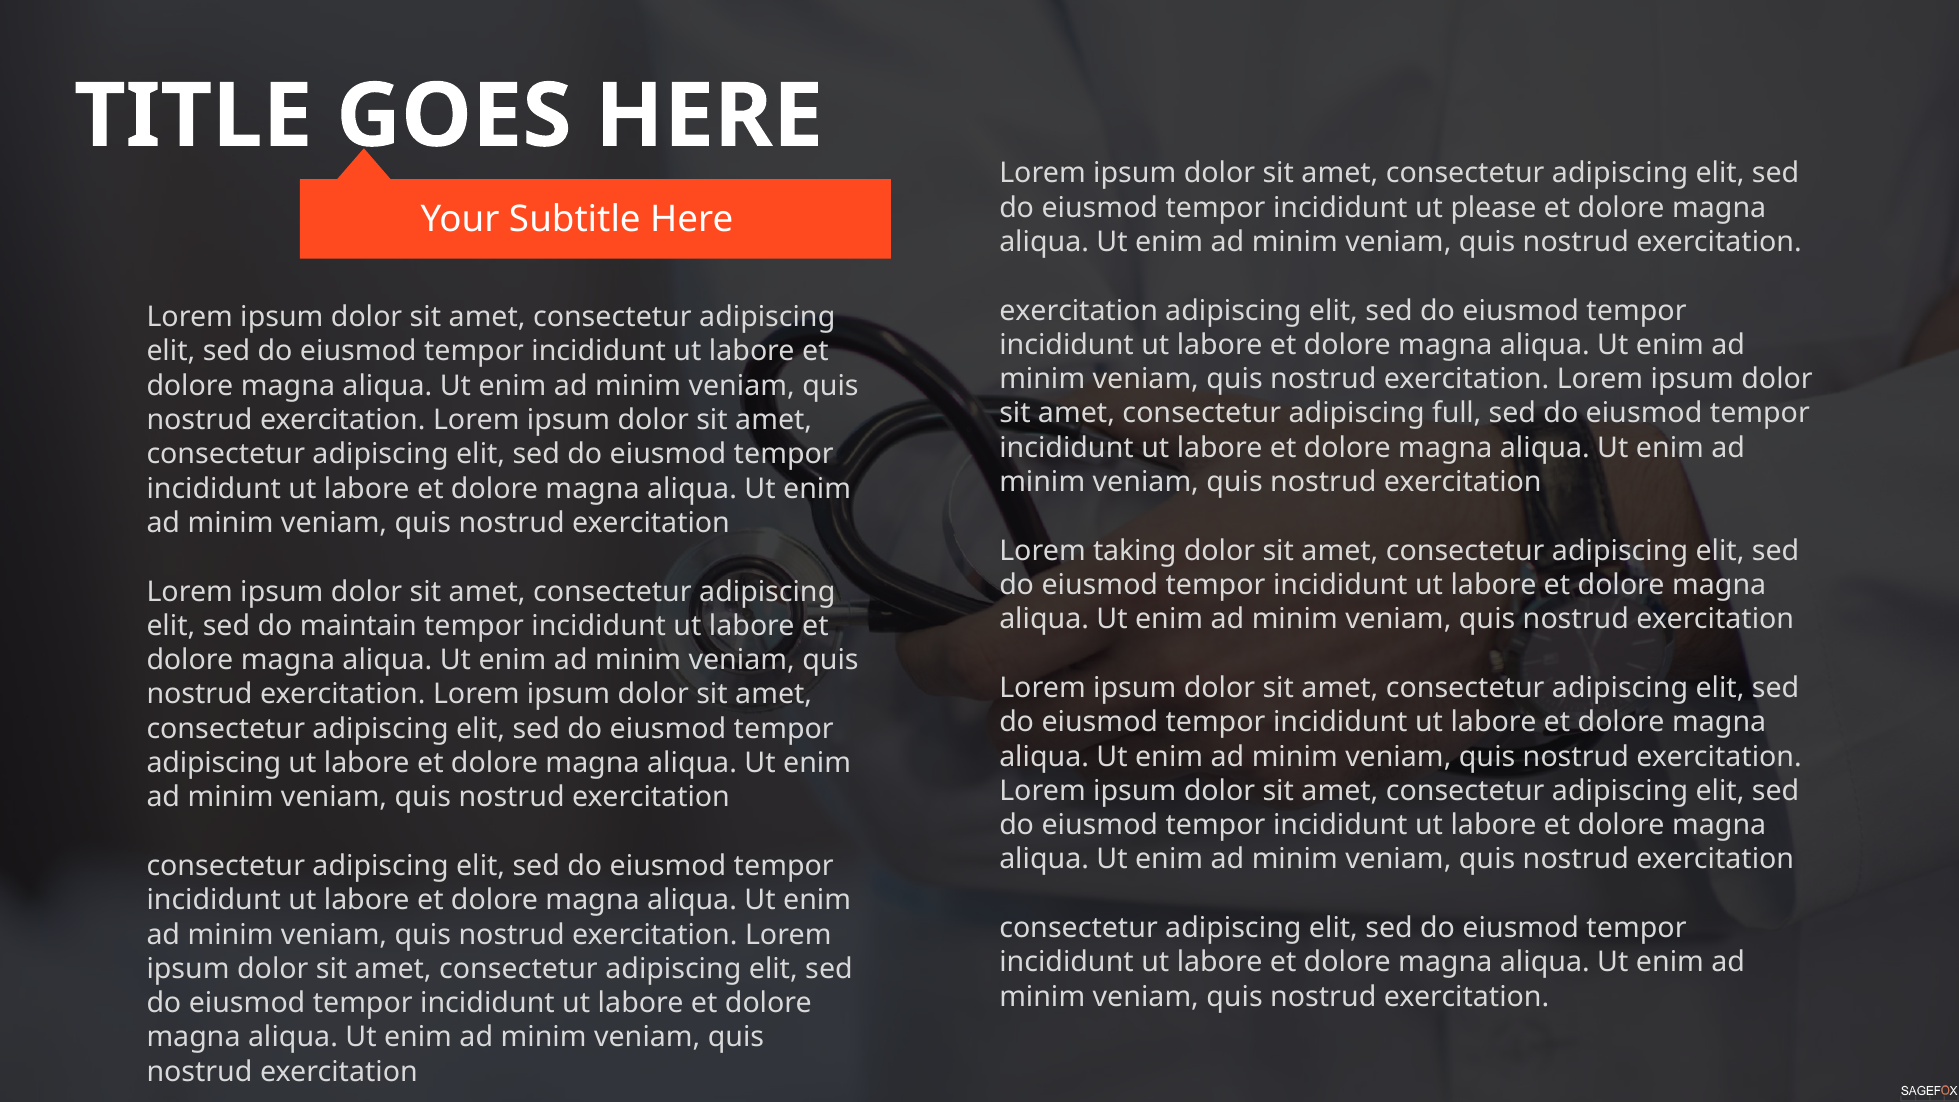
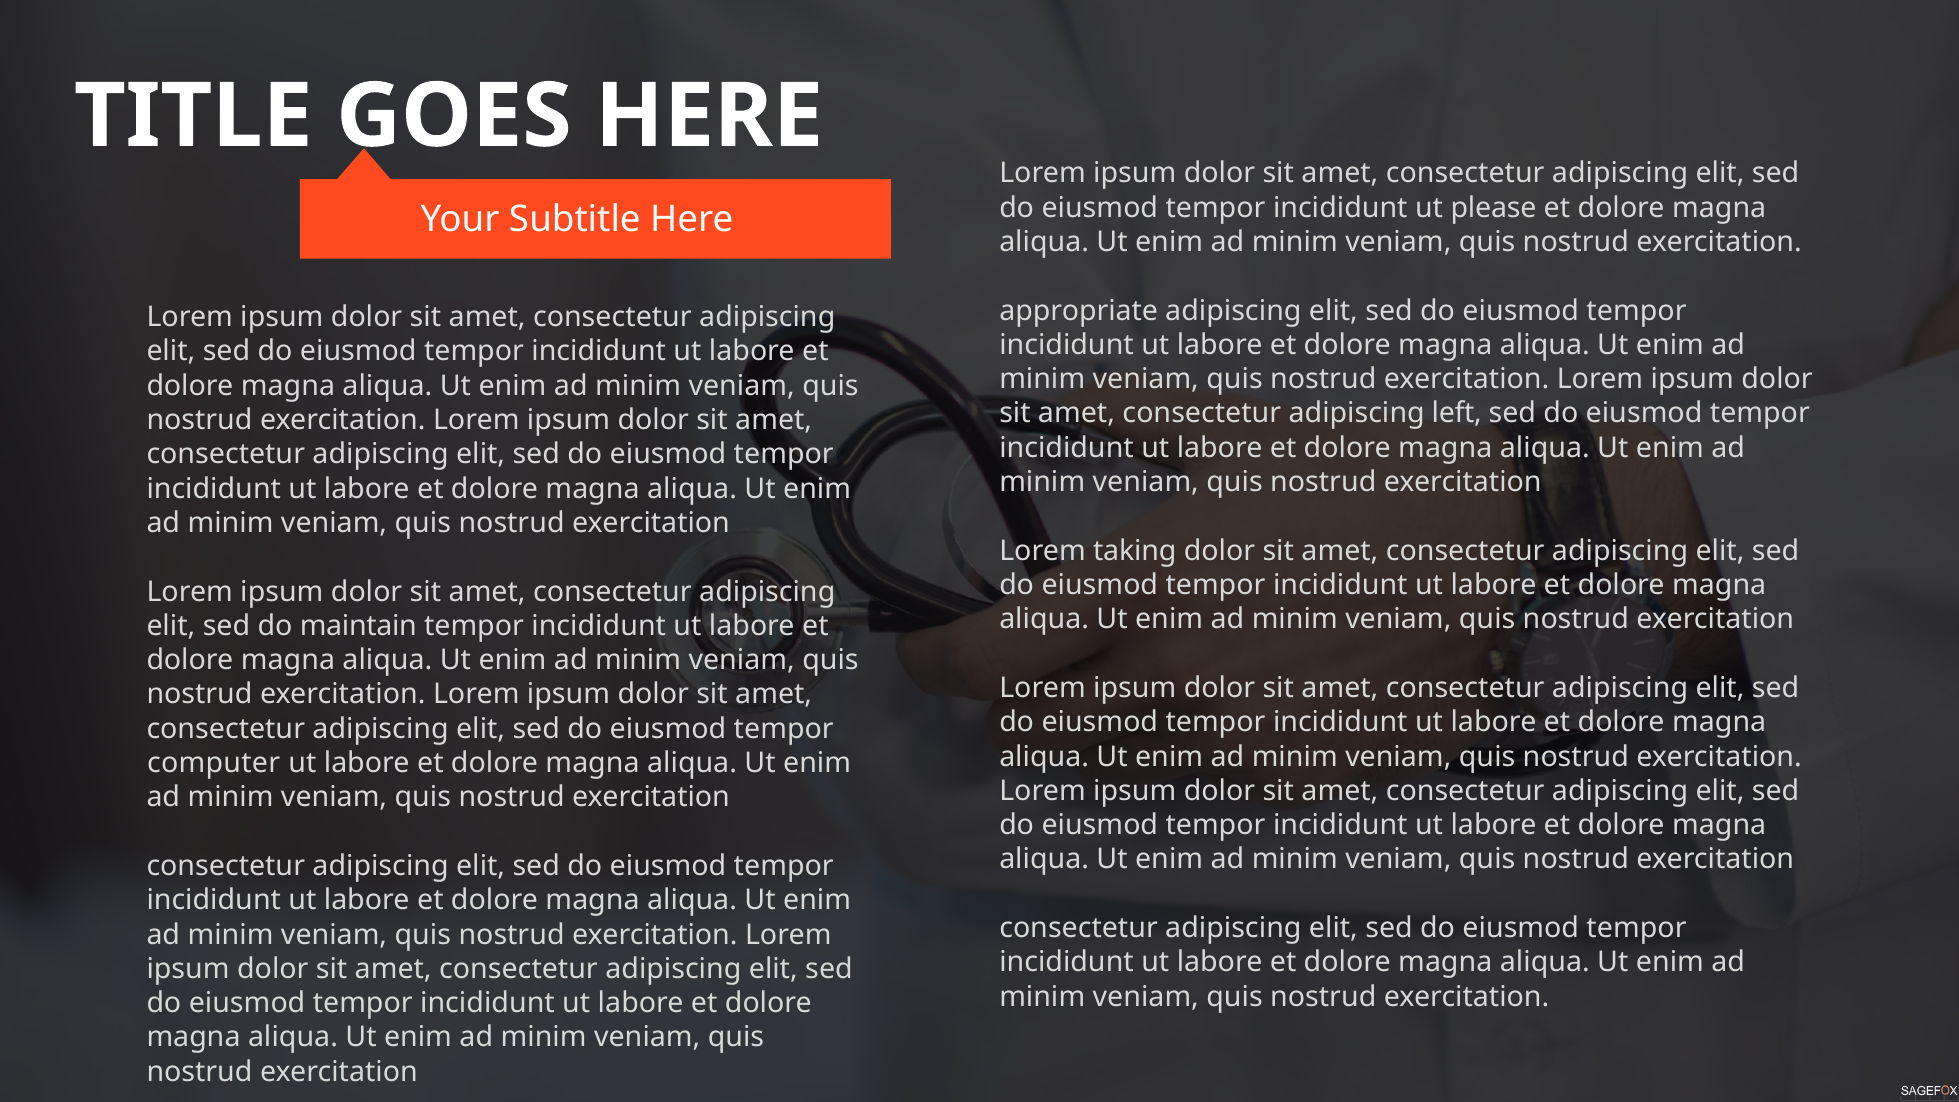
exercitation at (1079, 311): exercitation -> appropriate
full: full -> left
adipiscing at (214, 763): adipiscing -> computer
